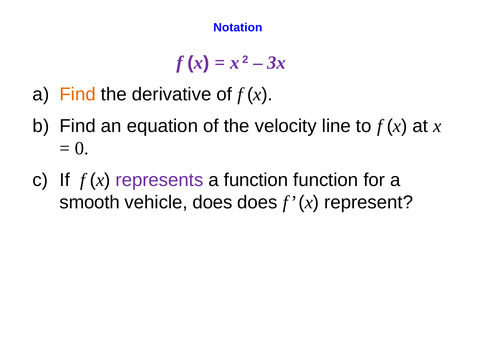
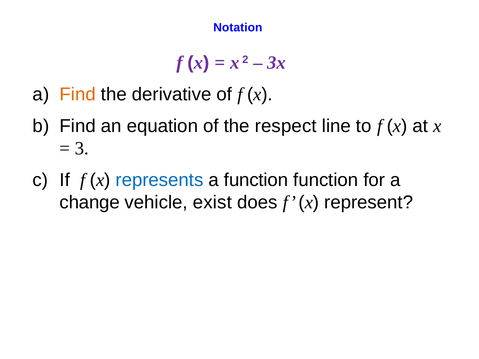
velocity: velocity -> respect
0: 0 -> 3
represents colour: purple -> blue
smooth: smooth -> change
vehicle does: does -> exist
